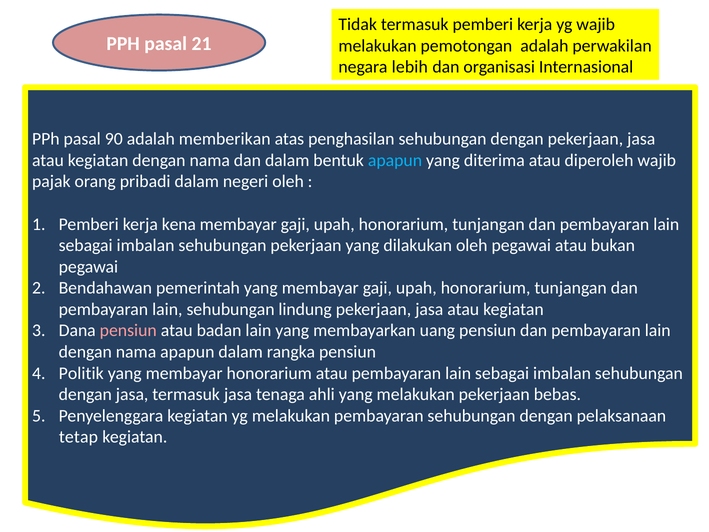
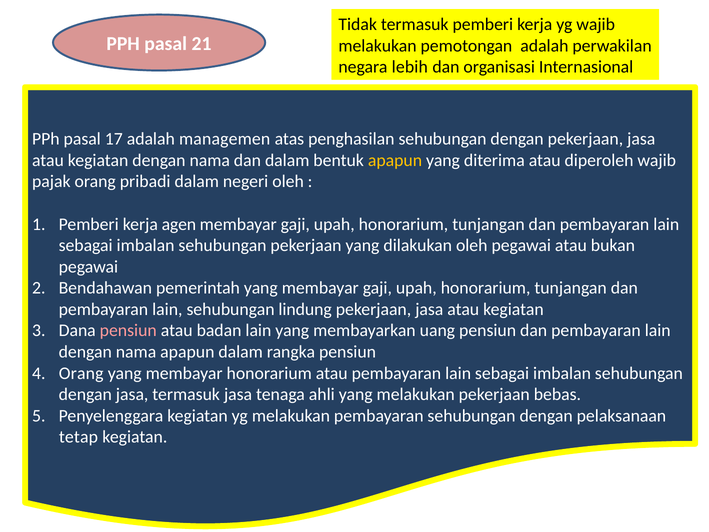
90: 90 -> 17
memberikan: memberikan -> managemen
apapun at (395, 160) colour: light blue -> yellow
kena: kena -> agen
Politik at (81, 373): Politik -> Orang
